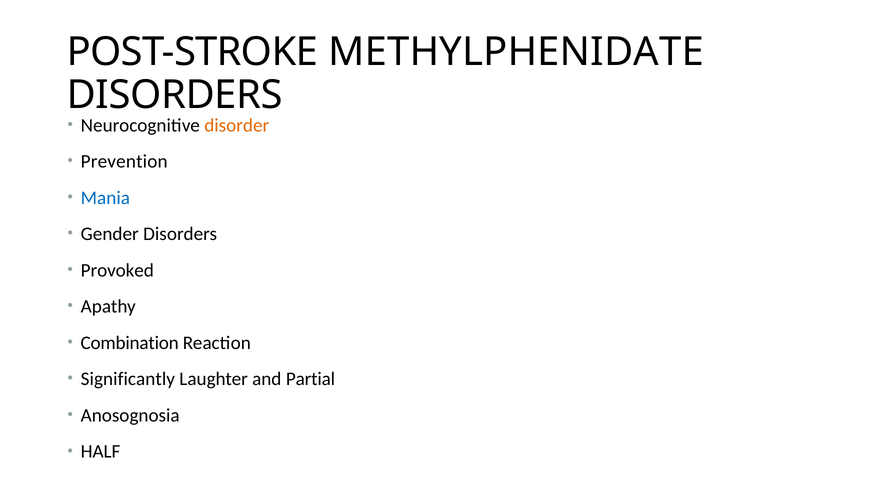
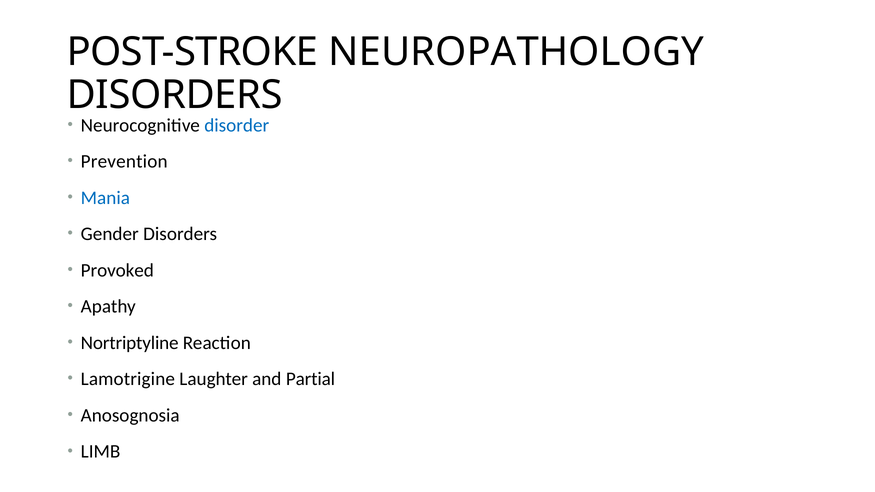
METHYLPHENIDATE: METHYLPHENIDATE -> NEUROPATHOLOGY
disorder colour: orange -> blue
Combination: Combination -> Nortriptyline
Significantly: Significantly -> Lamotrigine
HALF: HALF -> LIMB
